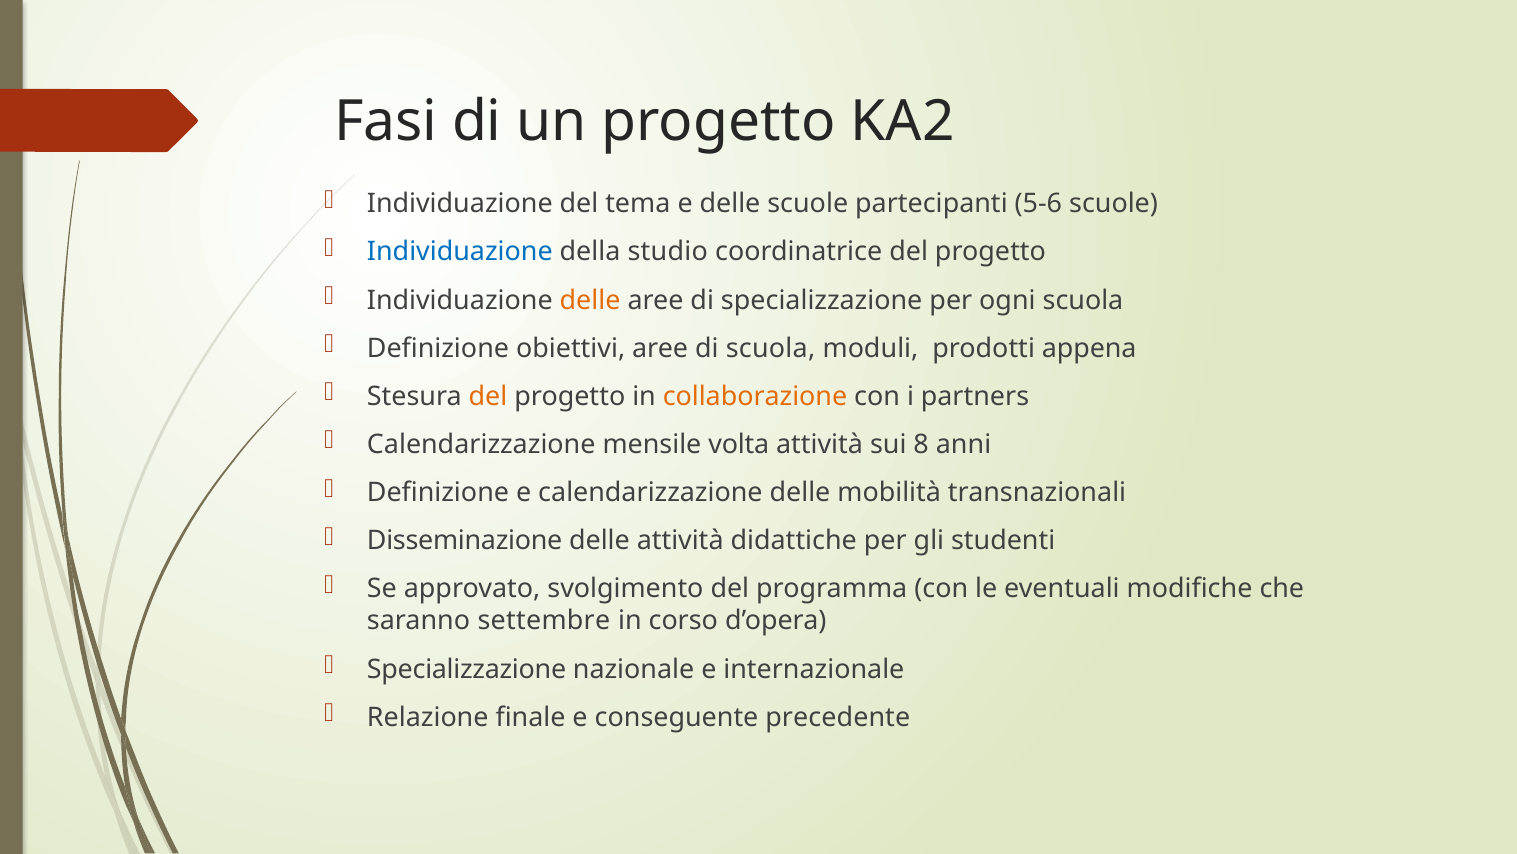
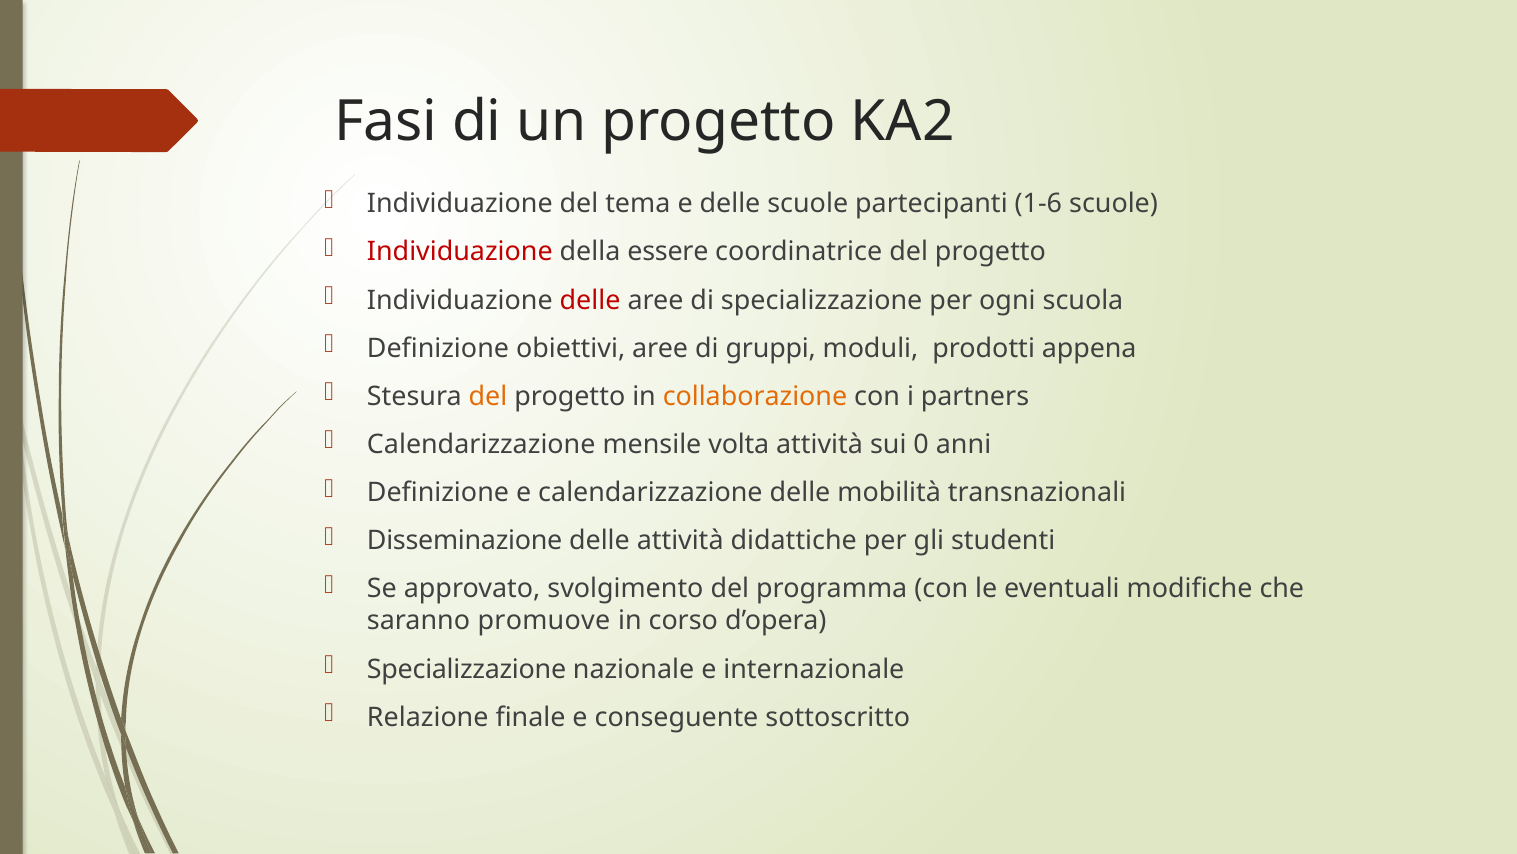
5-6: 5-6 -> 1-6
Individuazione at (460, 252) colour: blue -> red
studio: studio -> essere
delle at (590, 300) colour: orange -> red
di scuola: scuola -> gruppi
8: 8 -> 0
settembre: settembre -> promuove
precedente: precedente -> sottoscritto
